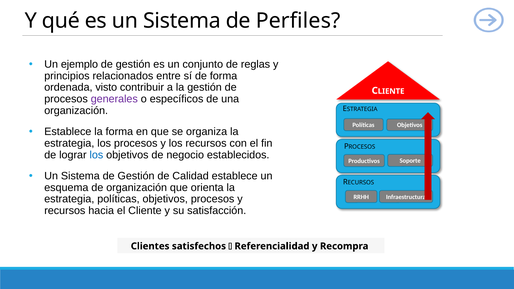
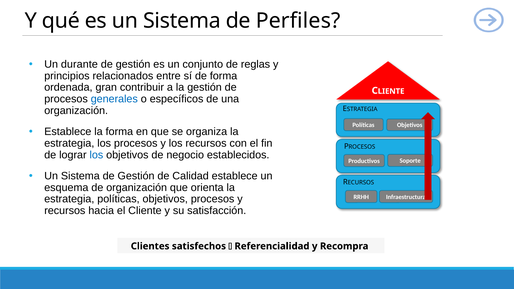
ejemplo: ejemplo -> durante
visto: visto -> gran
generales colour: purple -> blue
